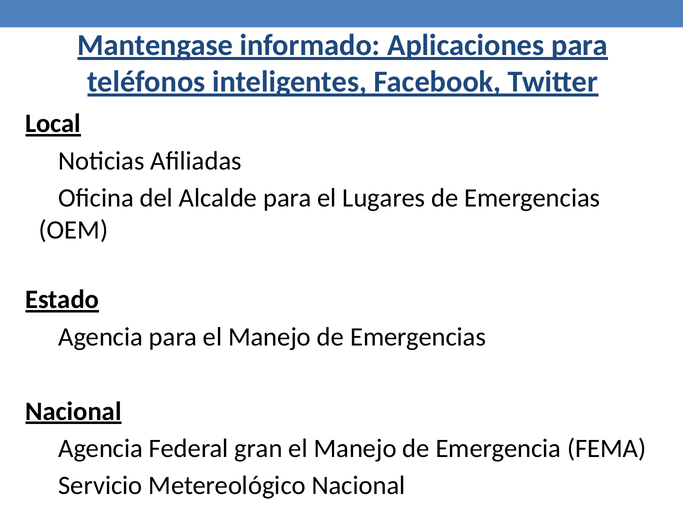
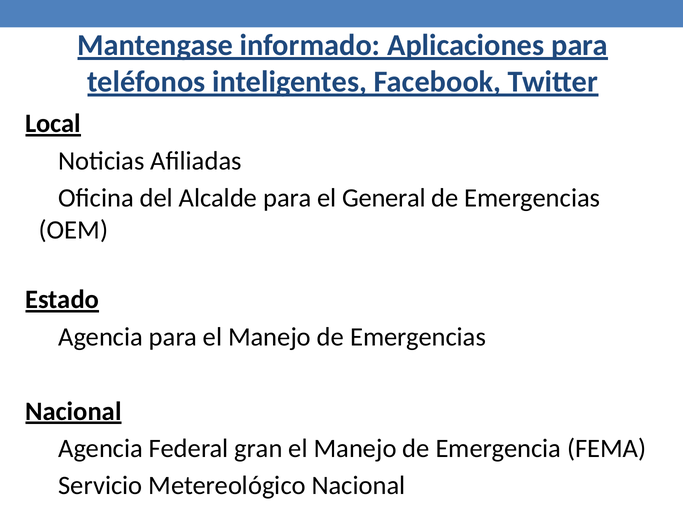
Lugares: Lugares -> General
